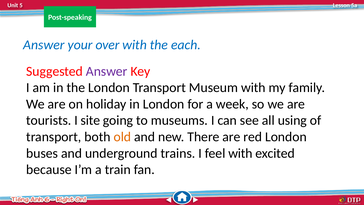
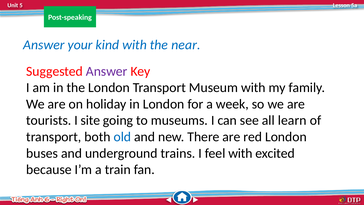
over: over -> kind
each: each -> near
using: using -> learn
old colour: orange -> blue
